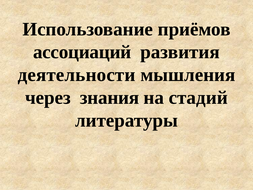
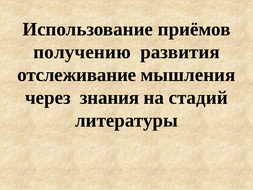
ассоциаций: ассоциаций -> получению
деятельности: деятельности -> отслеживание
